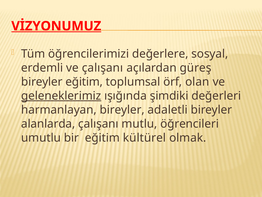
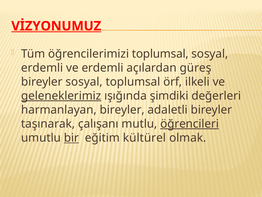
öğrencilerimizi değerlere: değerlere -> toplumsal
ve çalışanı: çalışanı -> erdemli
bireyler eğitim: eğitim -> sosyal
olan: olan -> ilkeli
alanlarda: alanlarda -> taşınarak
öğrencileri underline: none -> present
bir underline: none -> present
